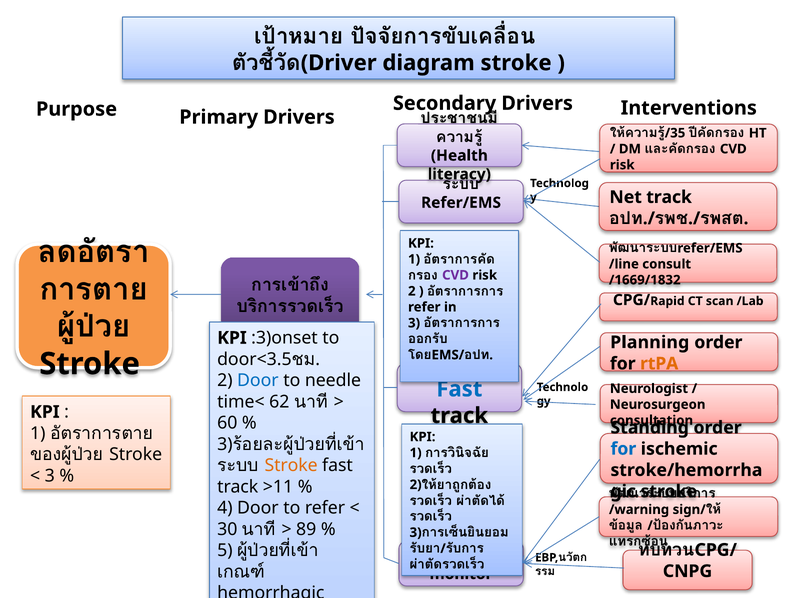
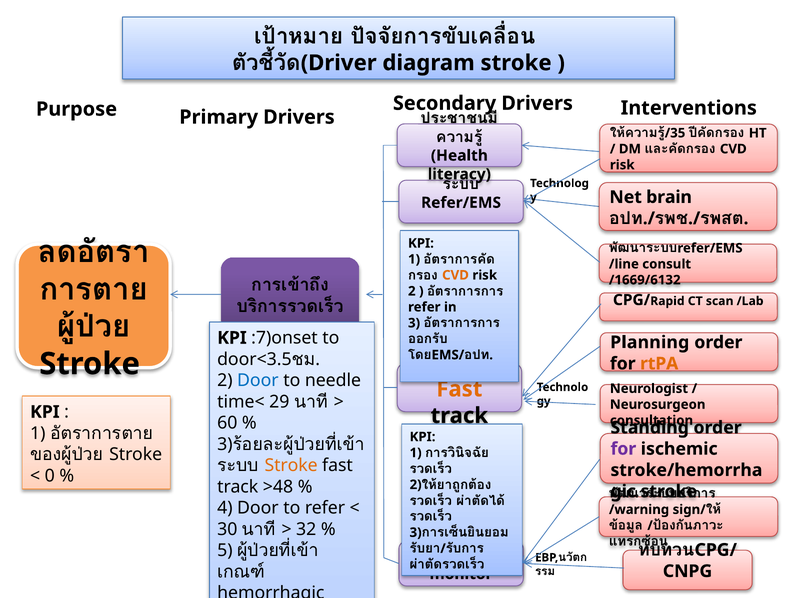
Net track: track -> brain
CVD at (455, 275) colour: purple -> orange
/1669/1832: /1669/1832 -> /1669/6132
:3)onset: :3)onset -> :7)onset
Fast at (459, 389) colour: blue -> orange
62: 62 -> 29
for at (623, 449) colour: blue -> purple
3 at (50, 475): 3 -> 0
>11: >11 -> >48
89: 89 -> 32
